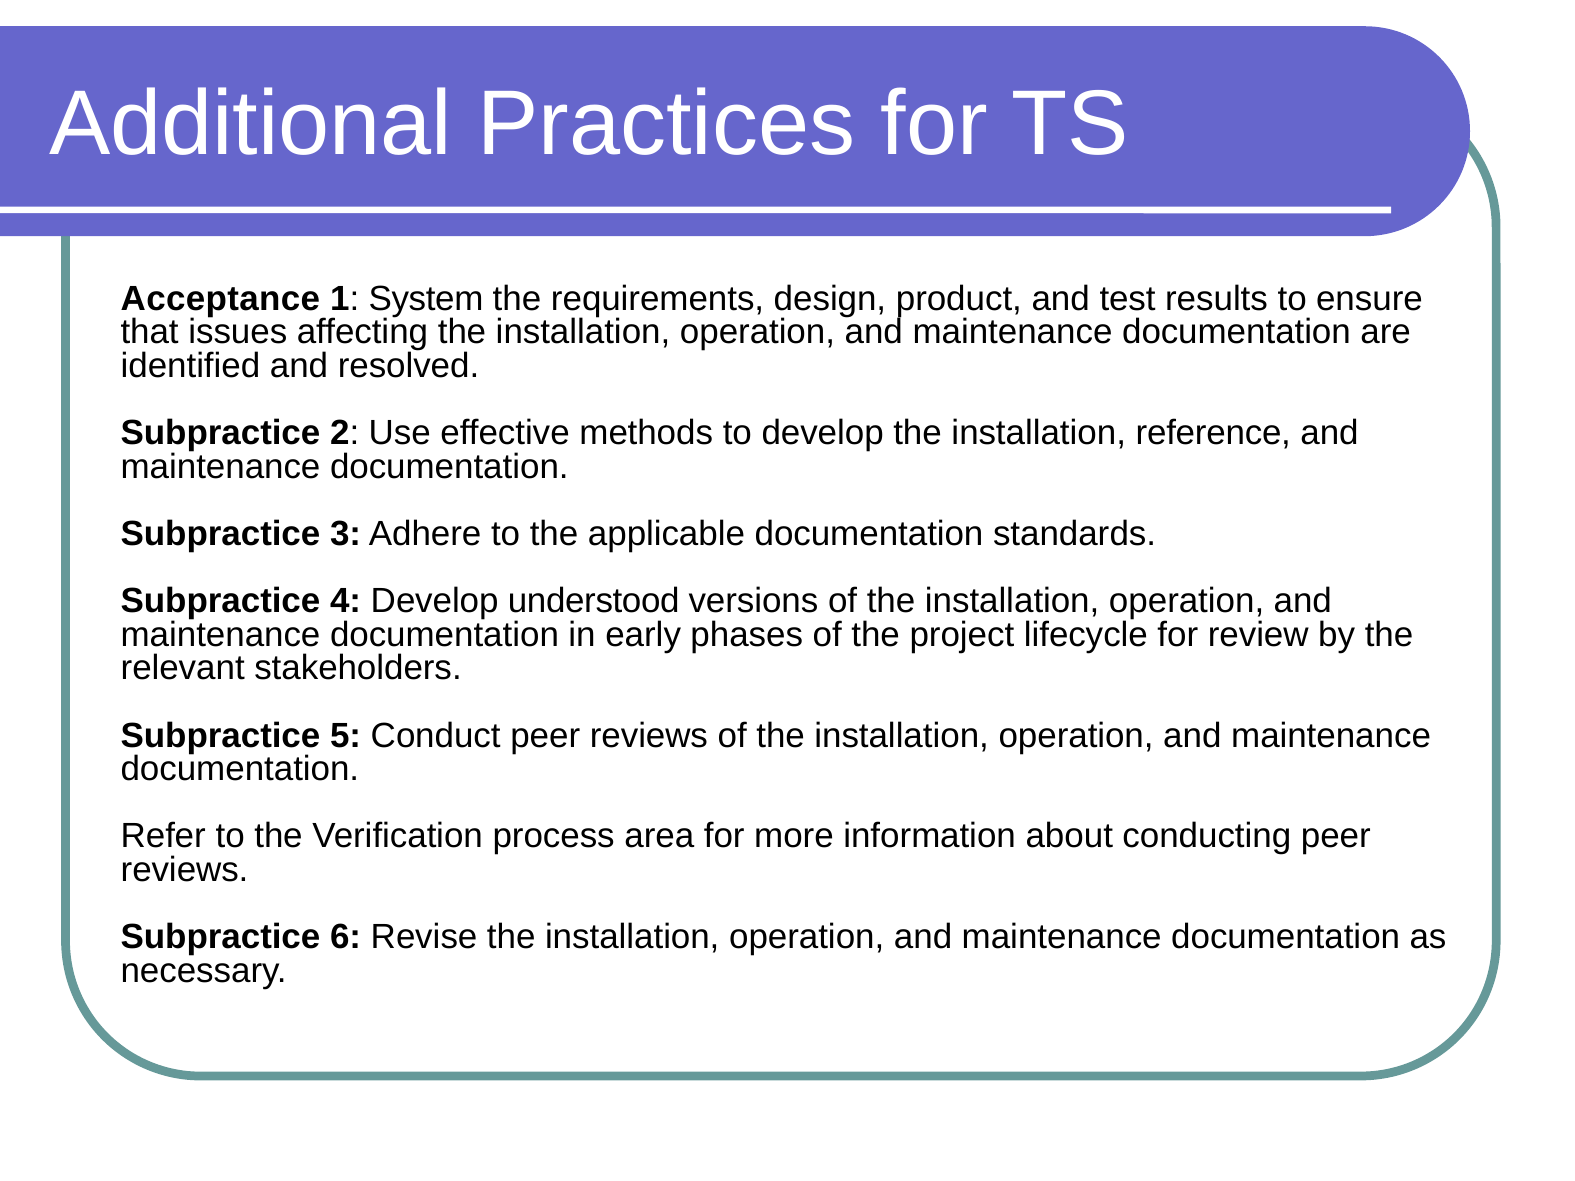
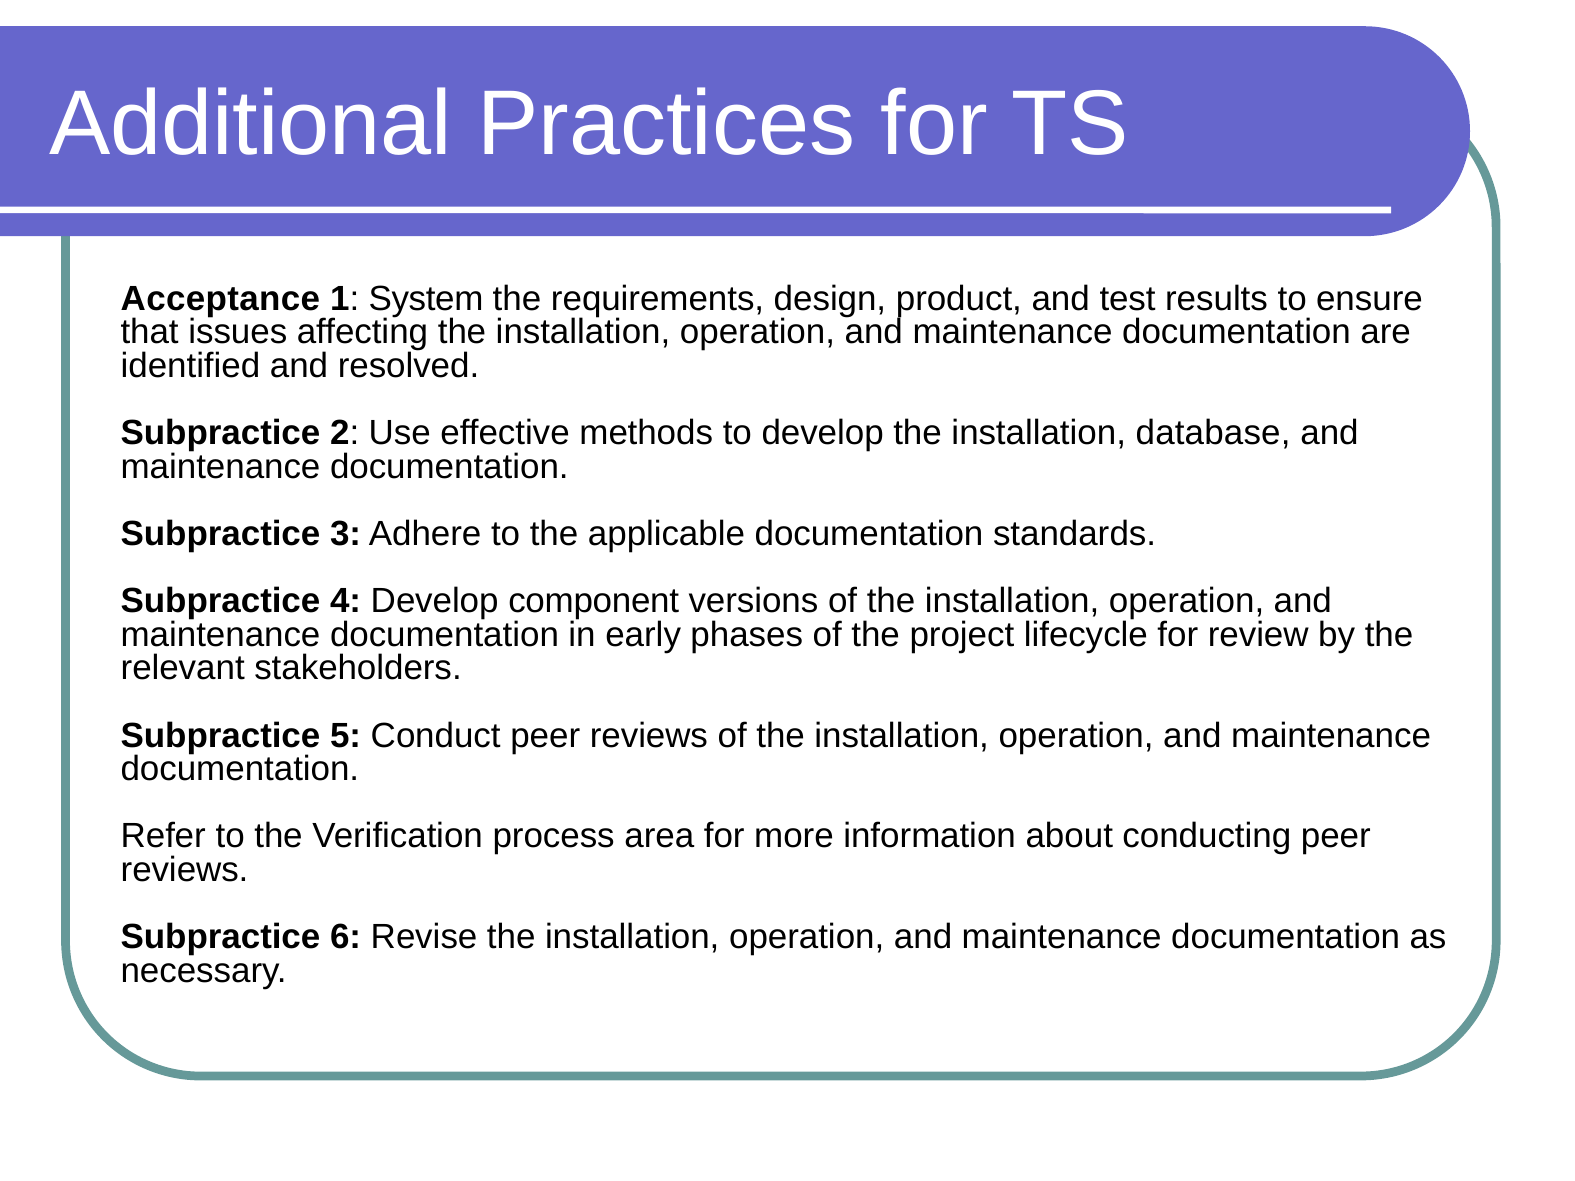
reference: reference -> database
understood: understood -> component
